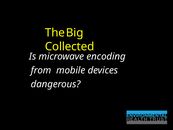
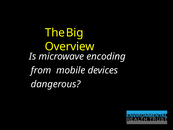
Collected: Collected -> Overview
